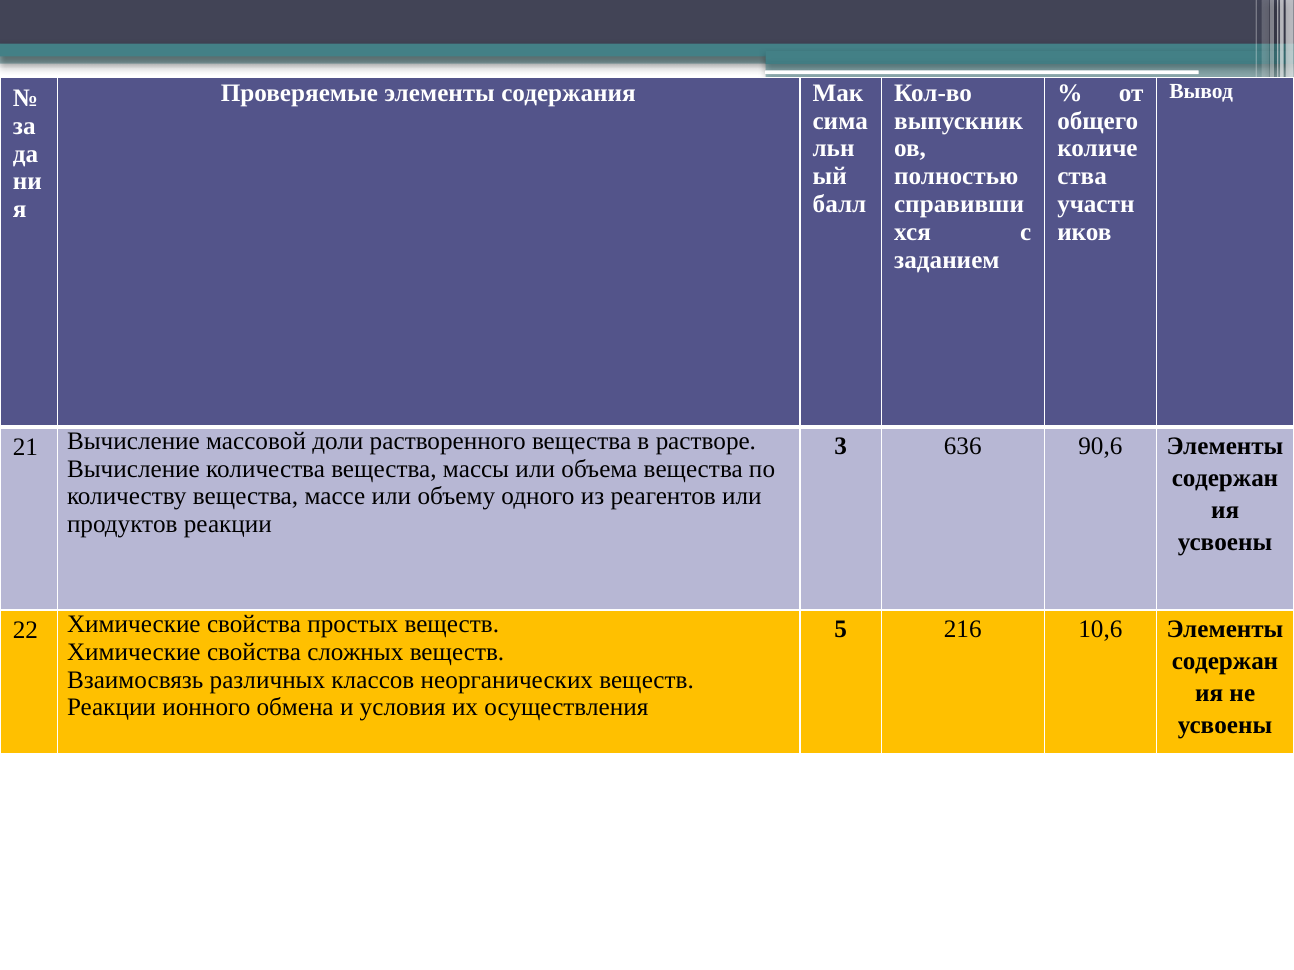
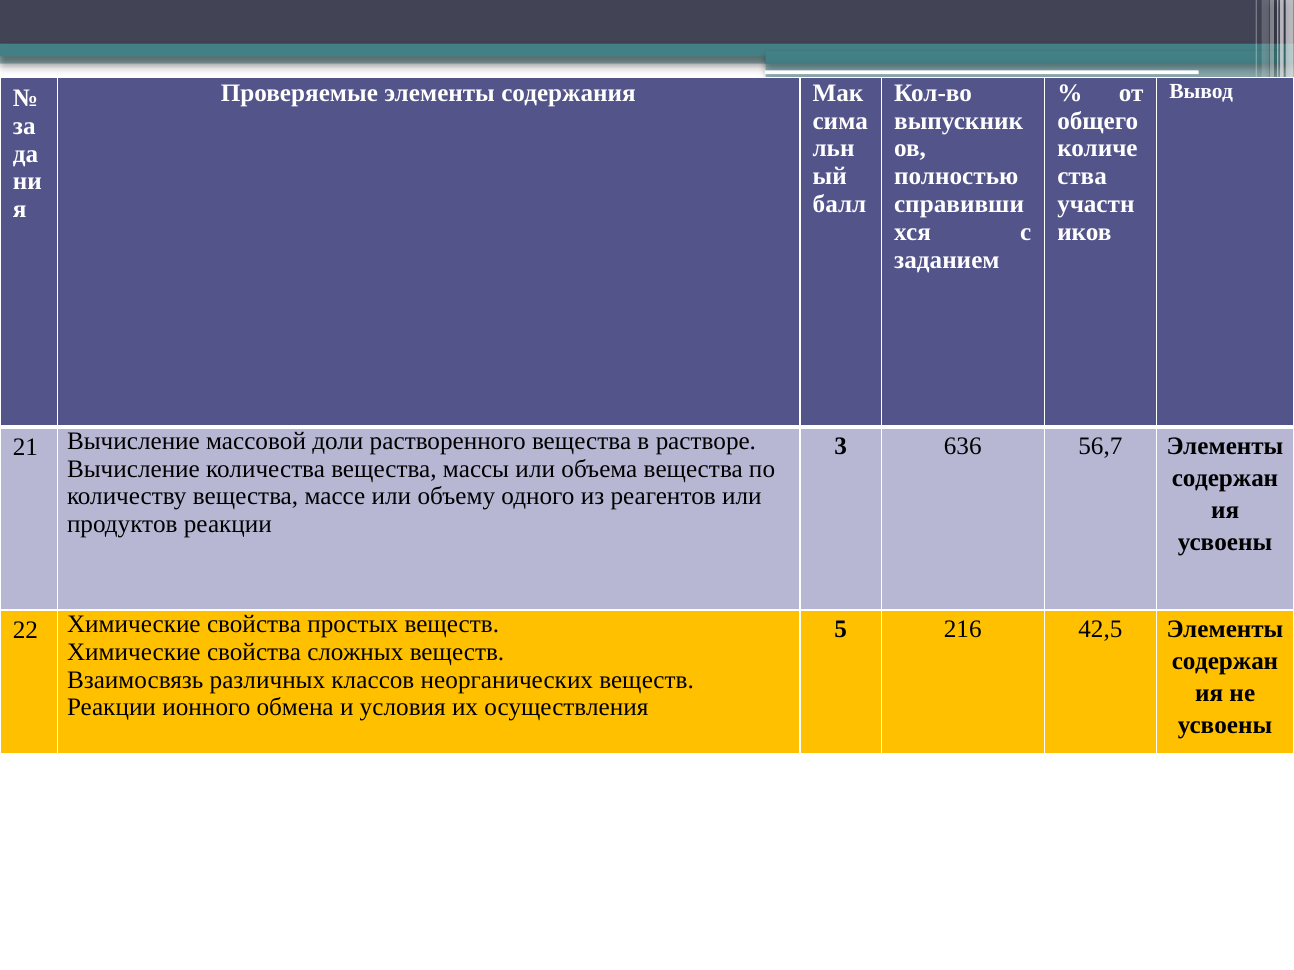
90,6: 90,6 -> 56,7
10,6: 10,6 -> 42,5
